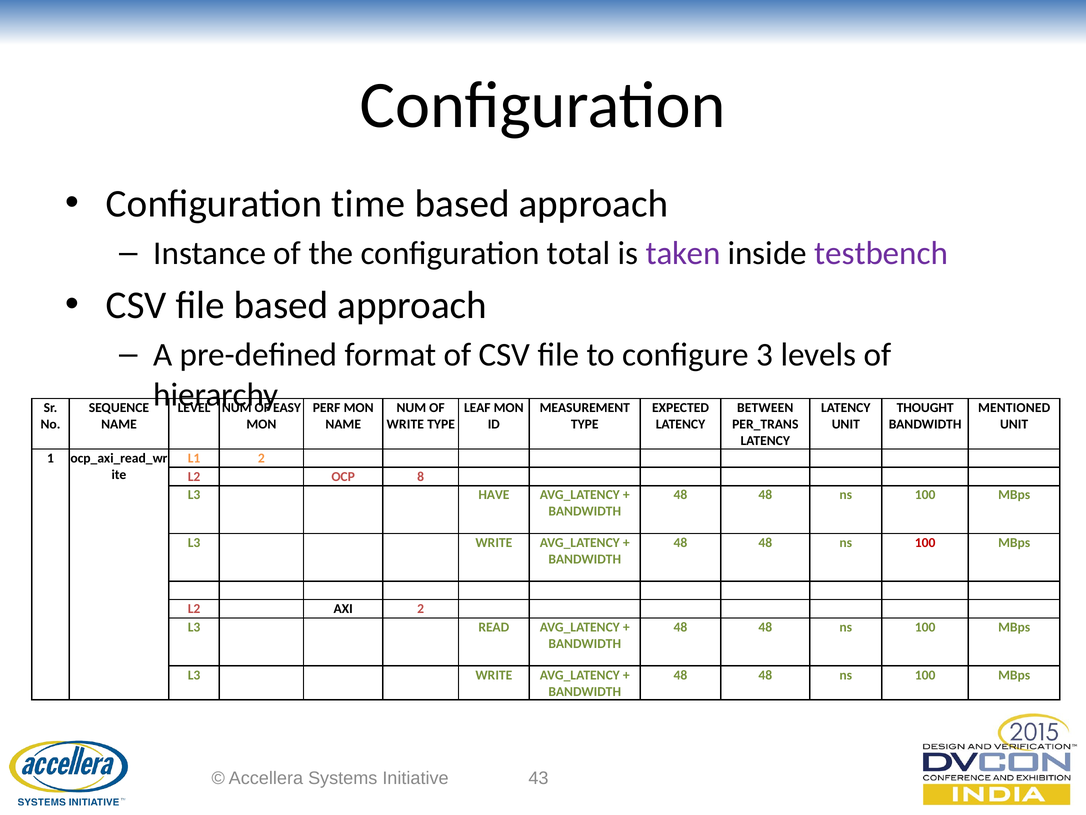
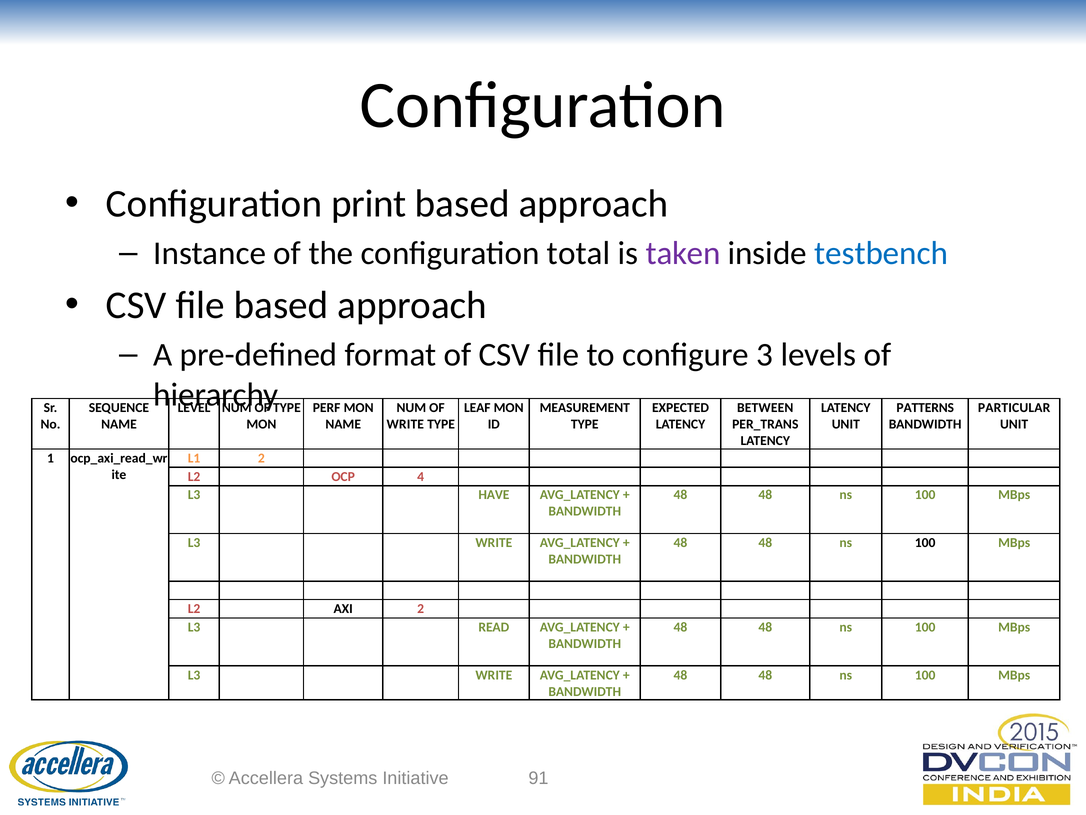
time: time -> print
testbench colour: purple -> blue
EASY at (287, 408): EASY -> TYPE
THOUGHT: THOUGHT -> PATTERNS
MENTIONED: MENTIONED -> PARTICULAR
8: 8 -> 4
100 at (925, 542) colour: red -> black
43: 43 -> 91
